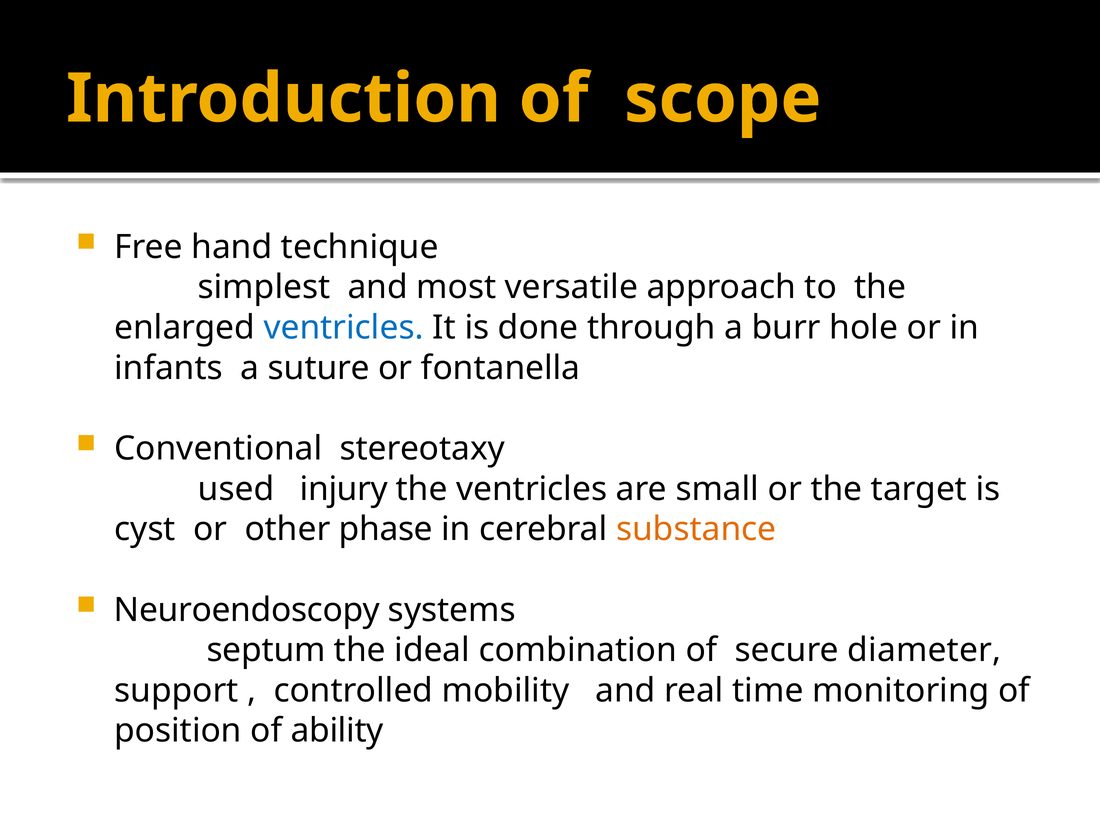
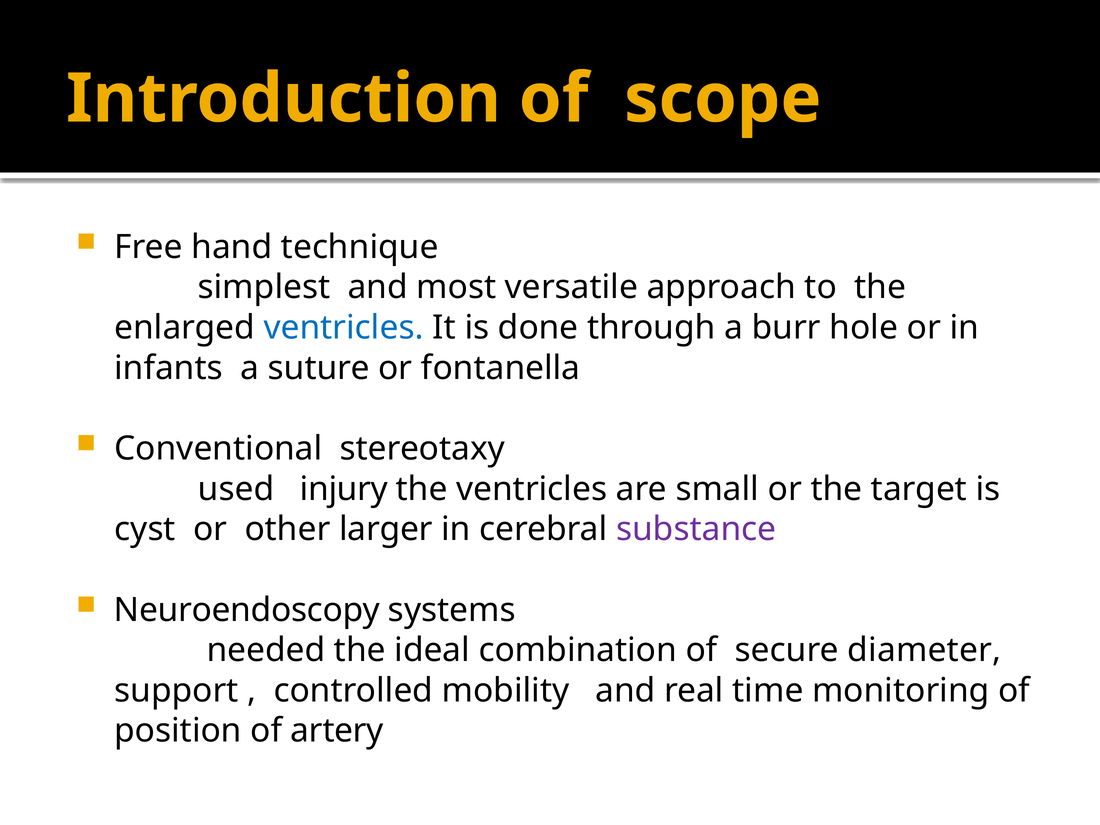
phase: phase -> larger
substance colour: orange -> purple
septum: septum -> needed
ability: ability -> artery
